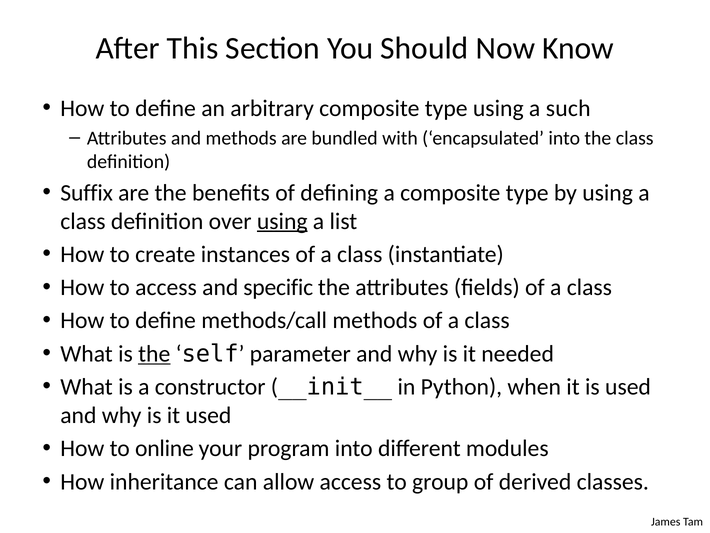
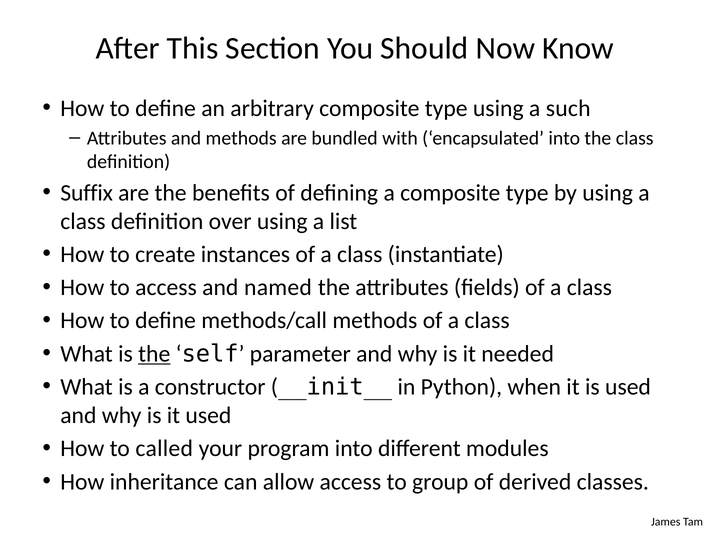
using at (282, 221) underline: present -> none
specific: specific -> named
online: online -> called
